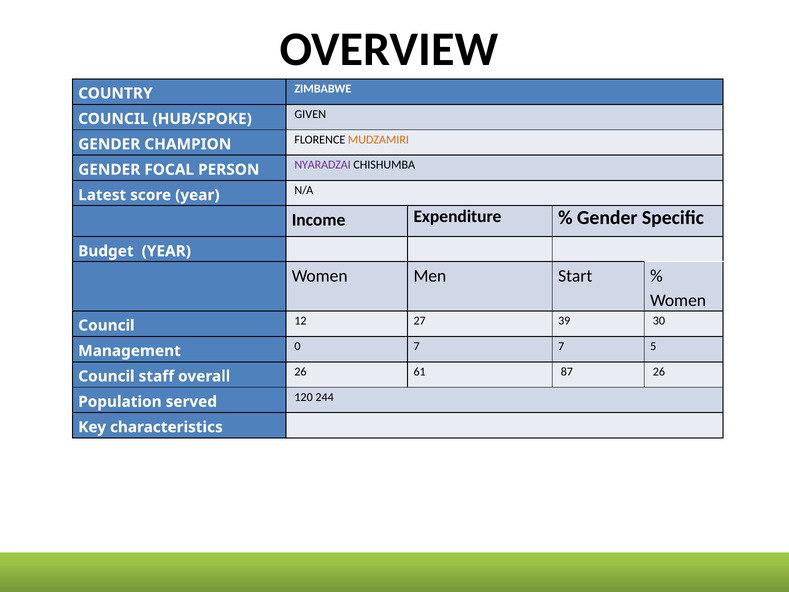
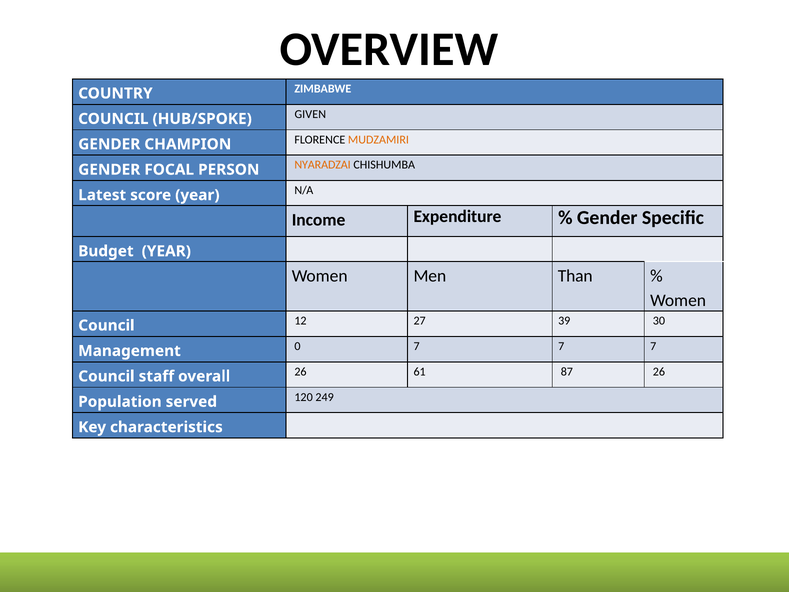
NYARADZAI colour: purple -> orange
Start: Start -> Than
7 7 5: 5 -> 7
244: 244 -> 249
